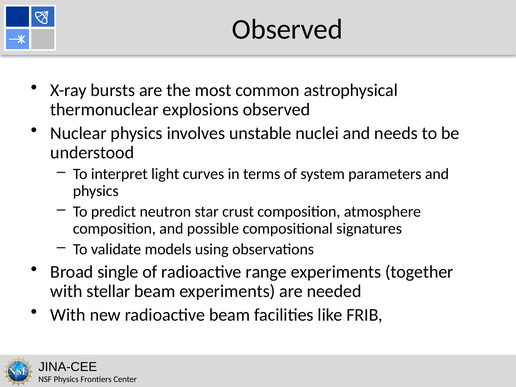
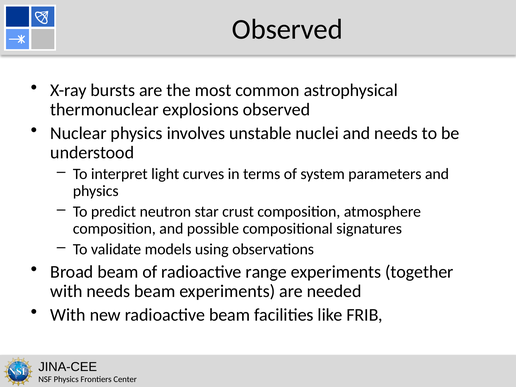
Broad single: single -> beam
with stellar: stellar -> needs
